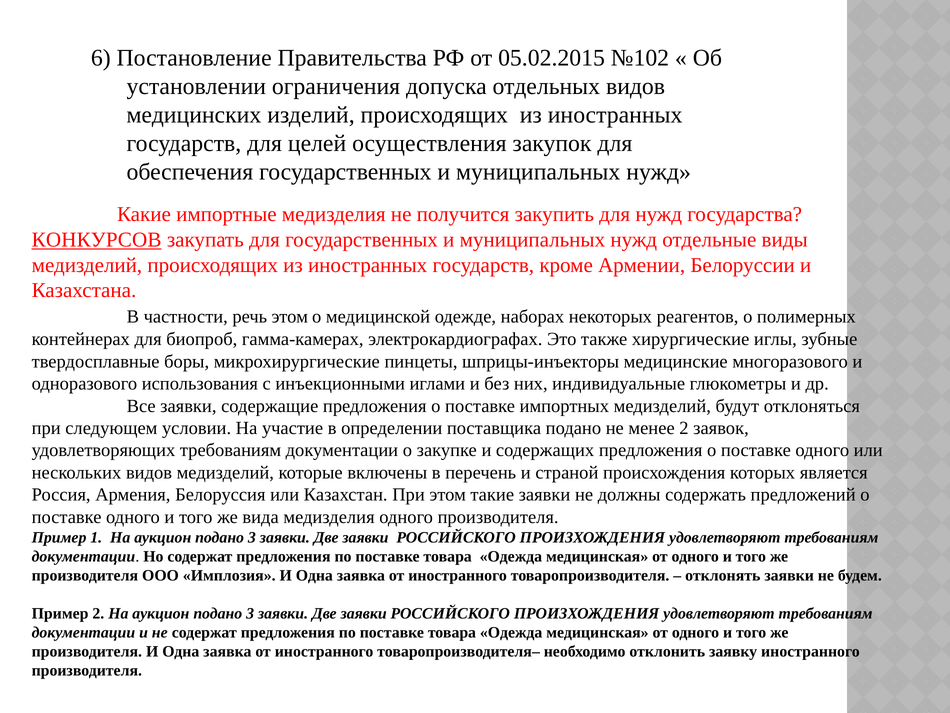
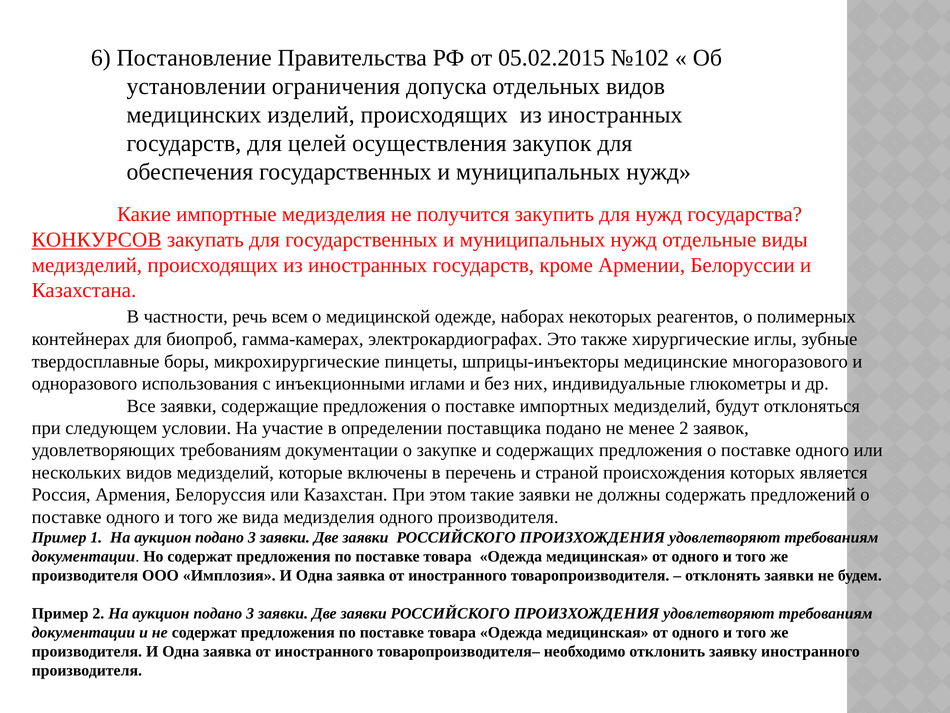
речь этом: этом -> всем
